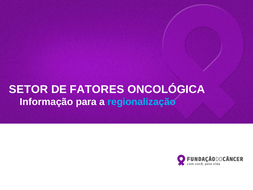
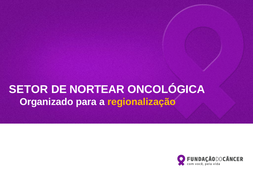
FATORES: FATORES -> NORTEAR
Informação: Informação -> Organizado
regionalização colour: light blue -> yellow
